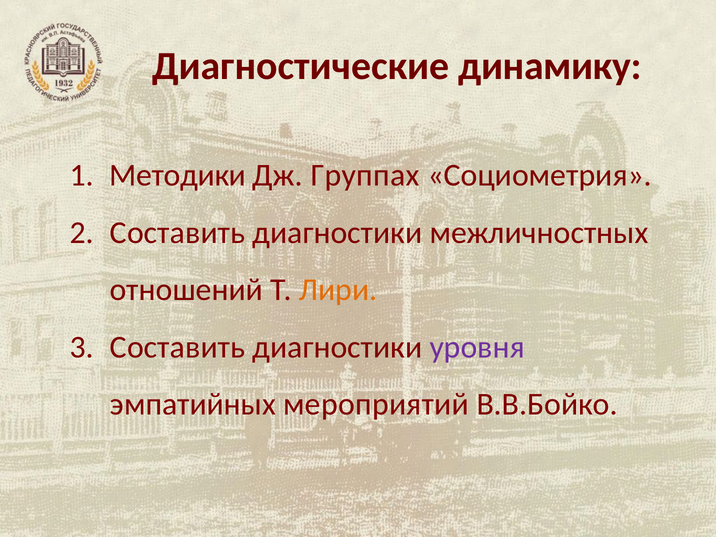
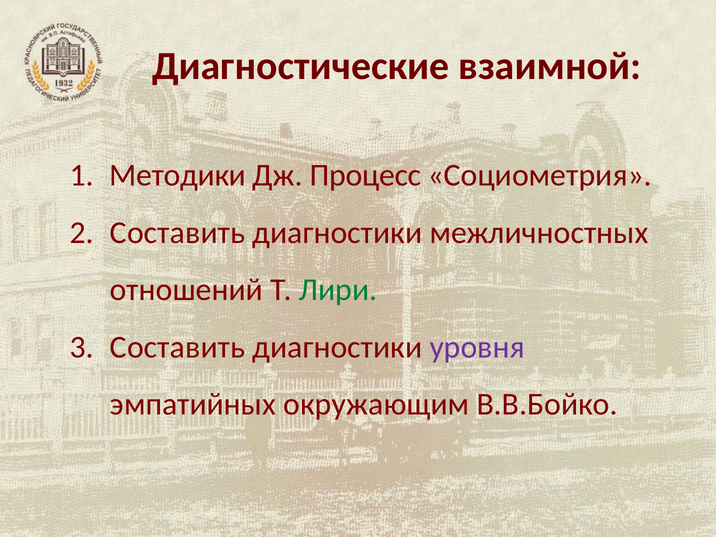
динамику: динамику -> взаимной
Группах: Группах -> Процесс
Лири colour: orange -> green
мероприятий: мероприятий -> окружающим
